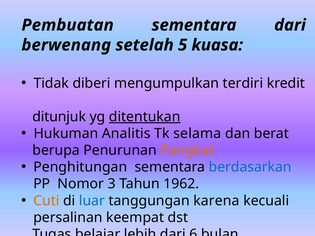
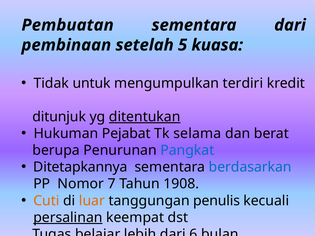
berwenang: berwenang -> pembinaan
diberi: diberi -> untuk
Analitis: Analitis -> Pejabat
Pangkat colour: orange -> blue
Penghitungan: Penghitungan -> Ditetapkannya
3: 3 -> 7
1962: 1962 -> 1908
luar colour: blue -> orange
karena: karena -> penulis
persalinan underline: none -> present
